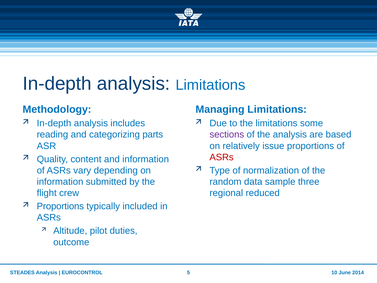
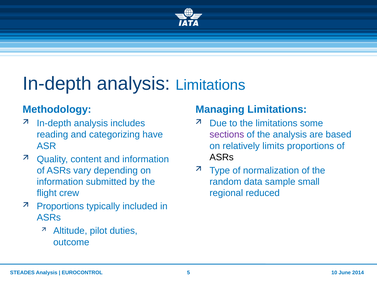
parts: parts -> have
issue: issue -> limits
ASRs at (222, 157) colour: red -> black
three: three -> small
